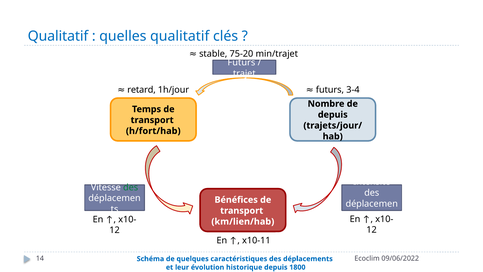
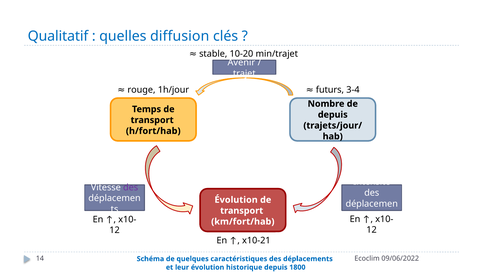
quelles qualitatif: qualitatif -> diffusion
75-20: 75-20 -> 10-20
Futurs at (241, 62): Futurs -> Avenir
retard: retard -> rouge
des at (131, 187) colour: green -> purple
Bénéfices at (236, 200): Bénéfices -> Évolution
km/lien/hab: km/lien/hab -> km/fort/hab
x10-11: x10-11 -> x10-21
